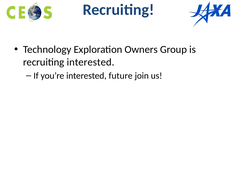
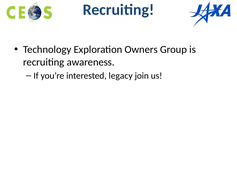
recruiting interested: interested -> awareness
future: future -> legacy
